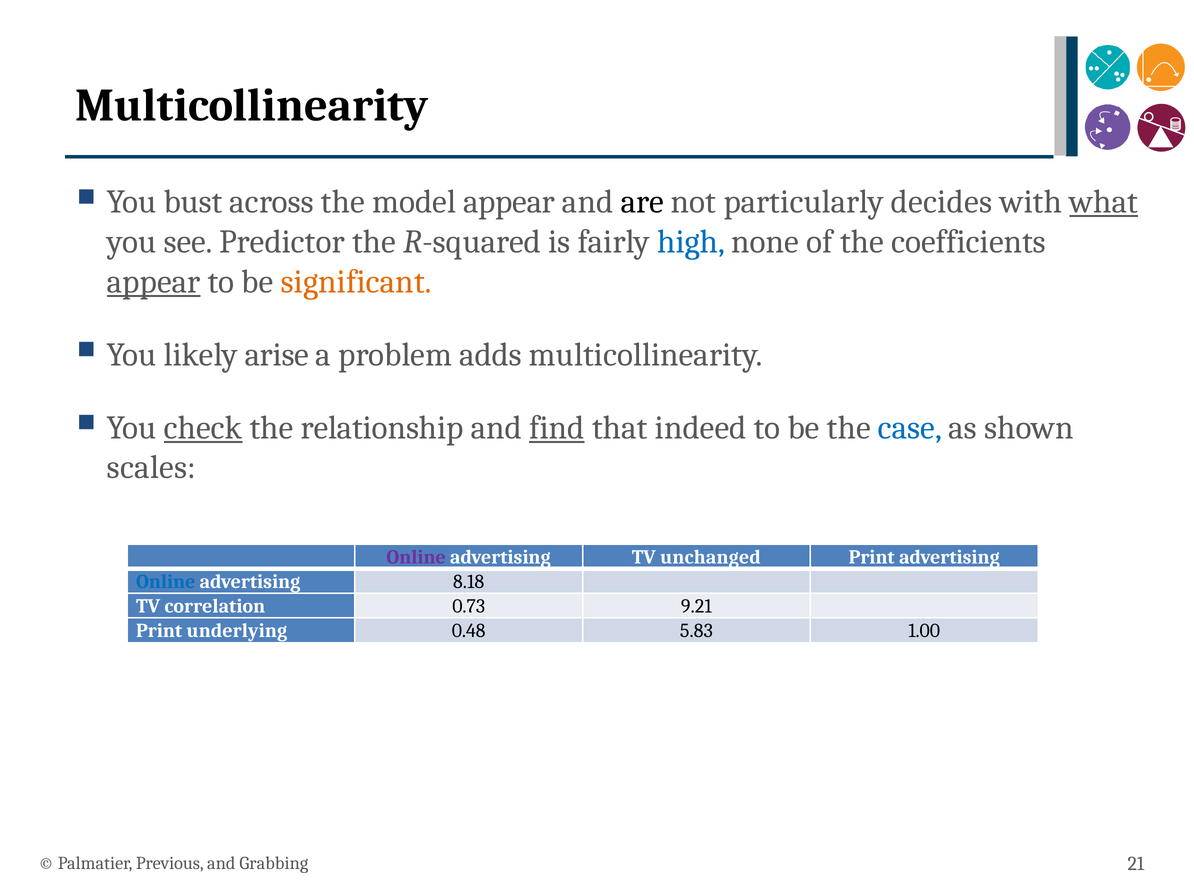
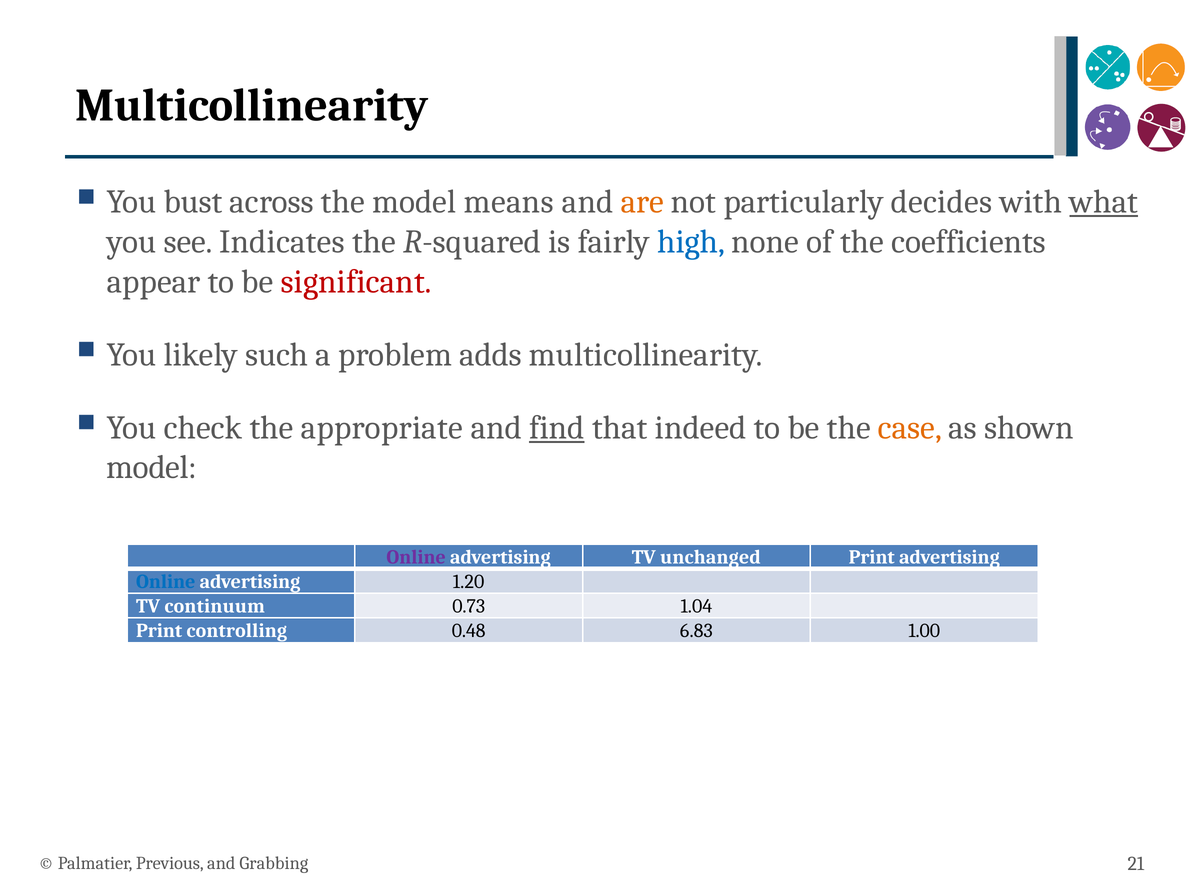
model appear: appear -> means
are colour: black -> orange
Predictor: Predictor -> Indicates
appear at (154, 282) underline: present -> none
significant colour: orange -> red
arise: arise -> such
check underline: present -> none
relationship: relationship -> appropriate
case colour: blue -> orange
scales at (151, 468): scales -> model
8.18: 8.18 -> 1.20
correlation: correlation -> continuum
9.21: 9.21 -> 1.04
underlying: underlying -> controlling
5.83: 5.83 -> 6.83
